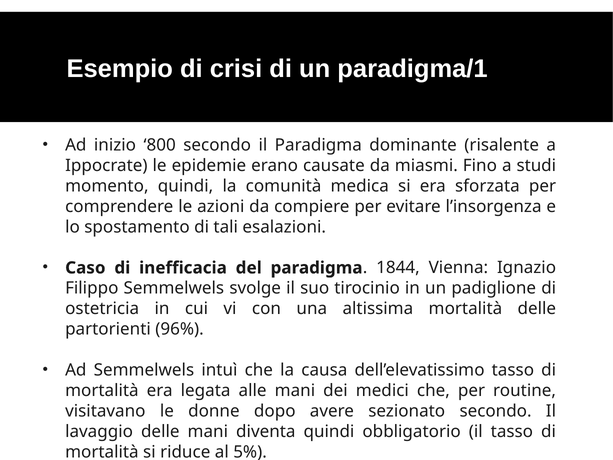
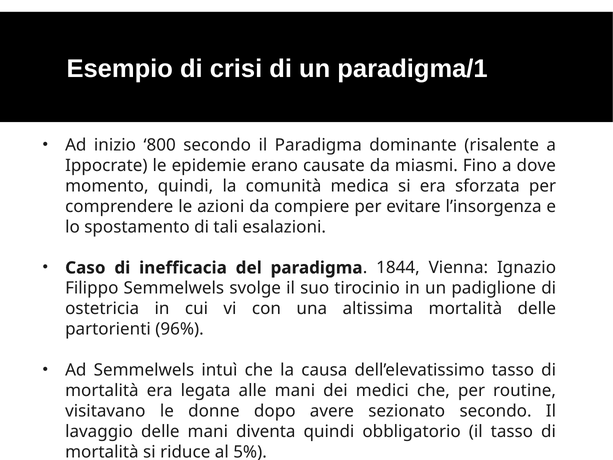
studi: studi -> dove
